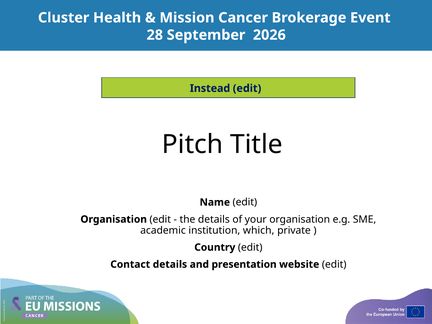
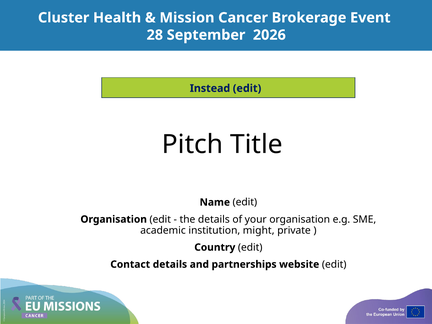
which: which -> might
presentation: presentation -> partnerships
